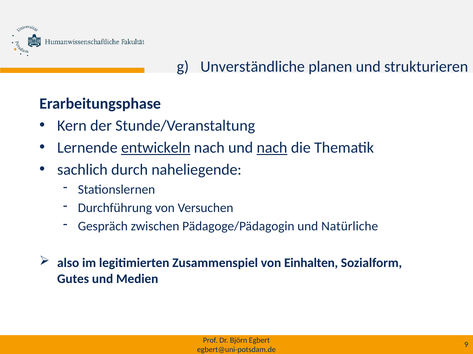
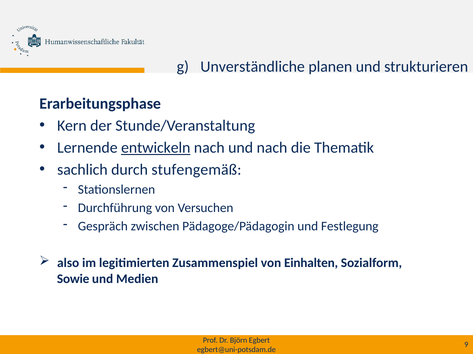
nach at (272, 148) underline: present -> none
naheliegende: naheliegende -> stufengemäß
Natürliche: Natürliche -> Festlegung
Gutes: Gutes -> Sowie
